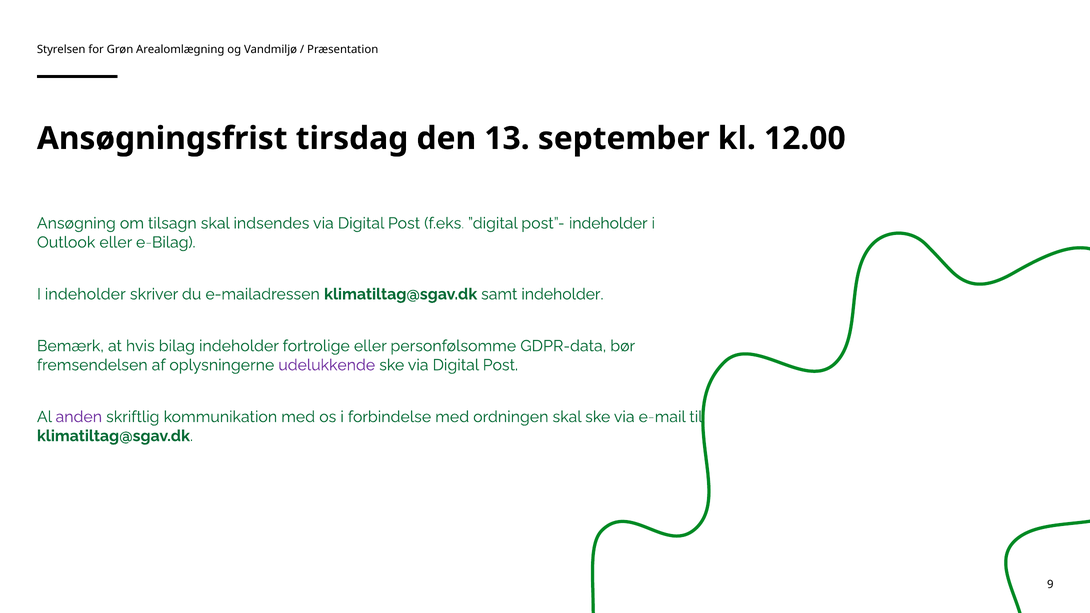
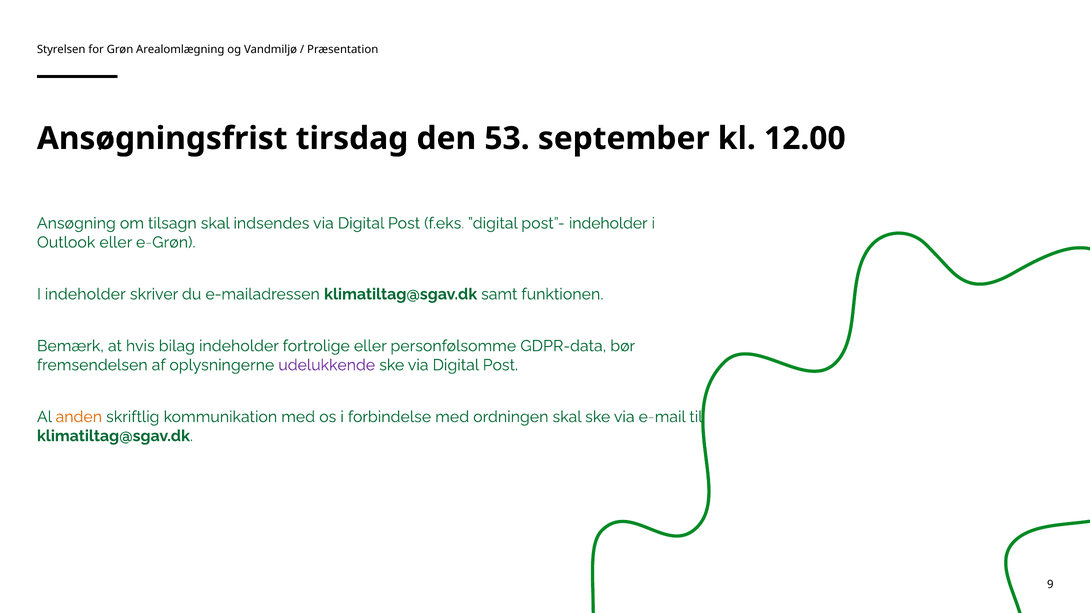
13: 13 -> 53
e-Bilag: e-Bilag -> e-Grøn
samt indeholder: indeholder -> funktionen
anden colour: purple -> orange
